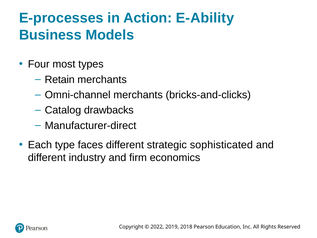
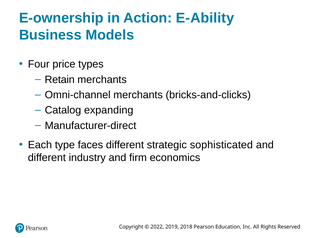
E-processes: E-processes -> E-ownership
most: most -> price
drawbacks: drawbacks -> expanding
